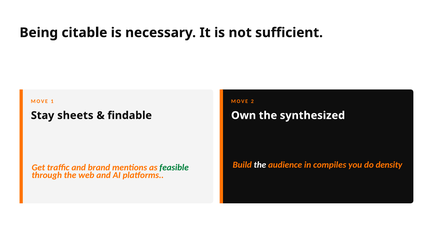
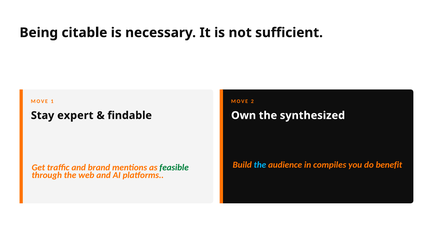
sheets: sheets -> expert
the at (260, 165) colour: white -> light blue
density: density -> benefit
